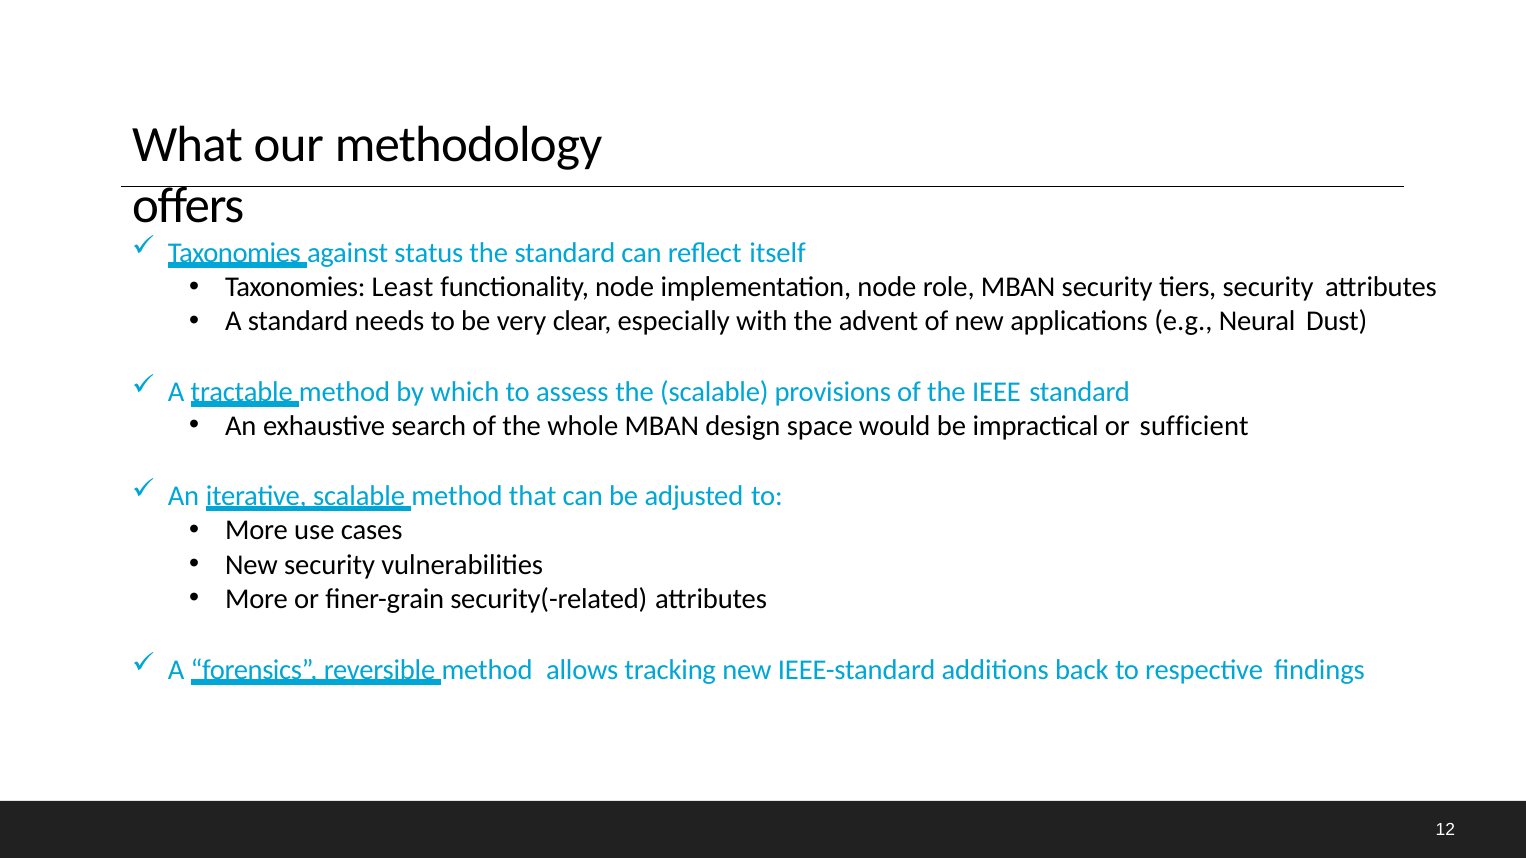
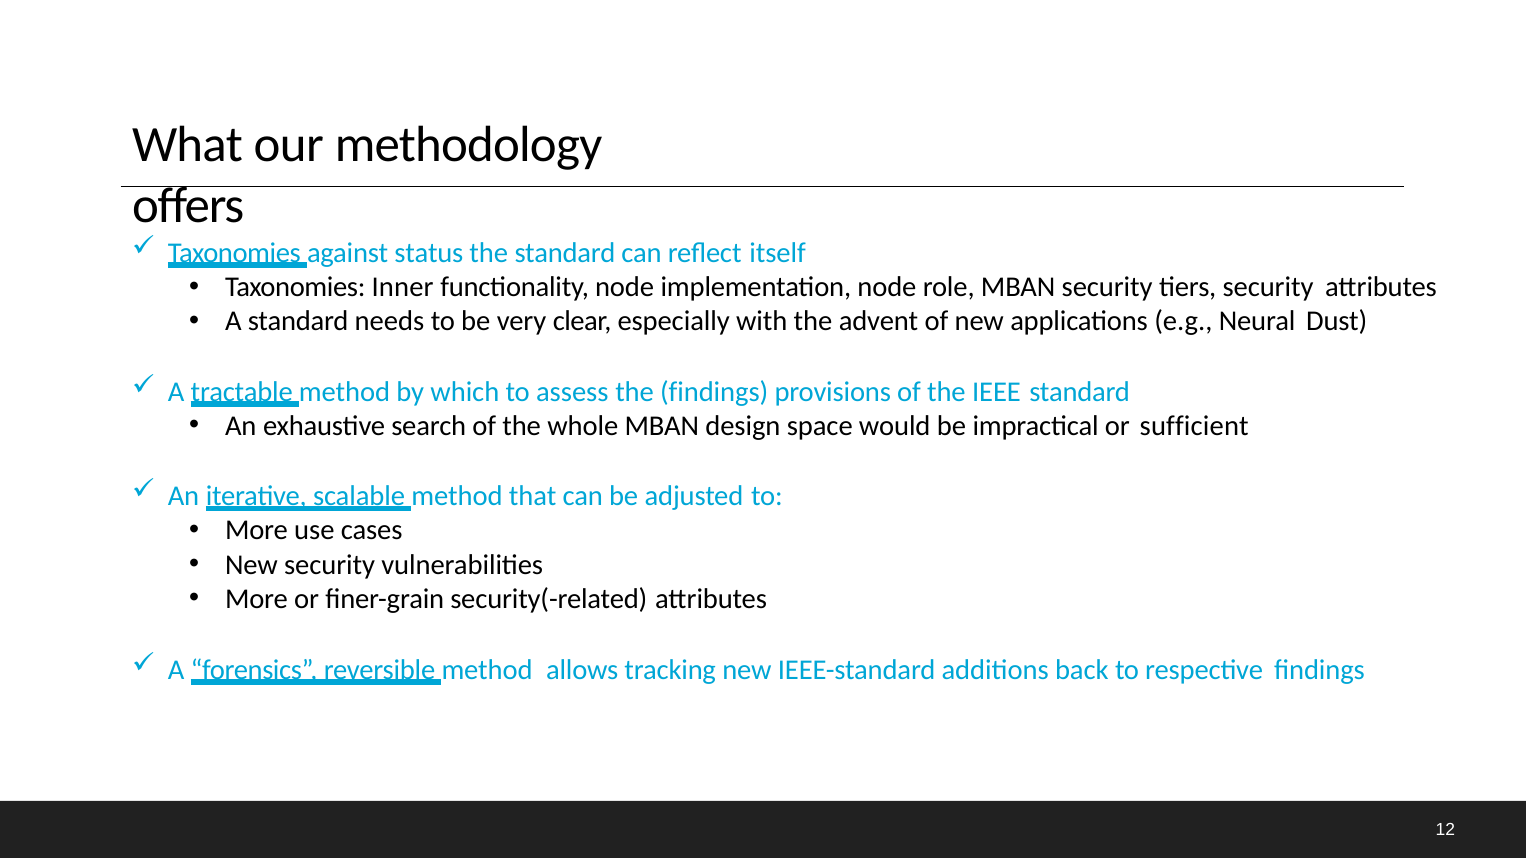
Least: Least -> Inner
the scalable: scalable -> findings
